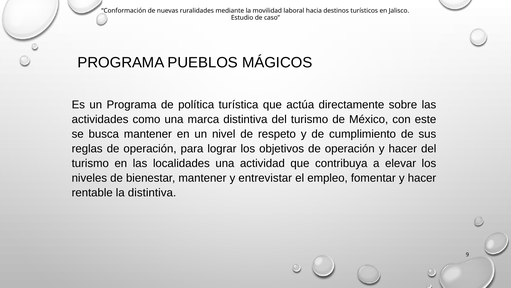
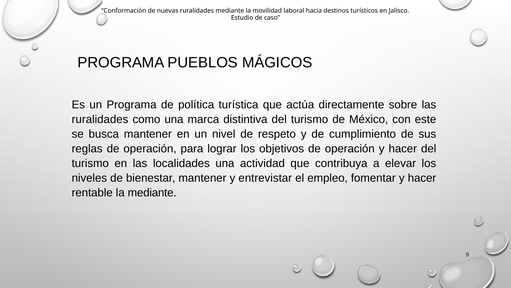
actividades at (100, 119): actividades -> ruralidades
la distintiva: distintiva -> mediante
